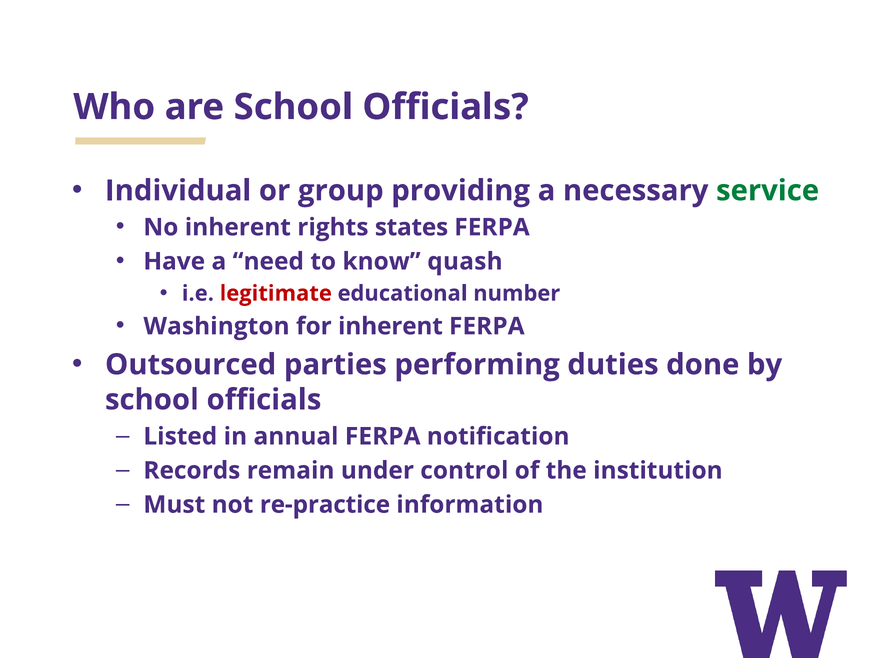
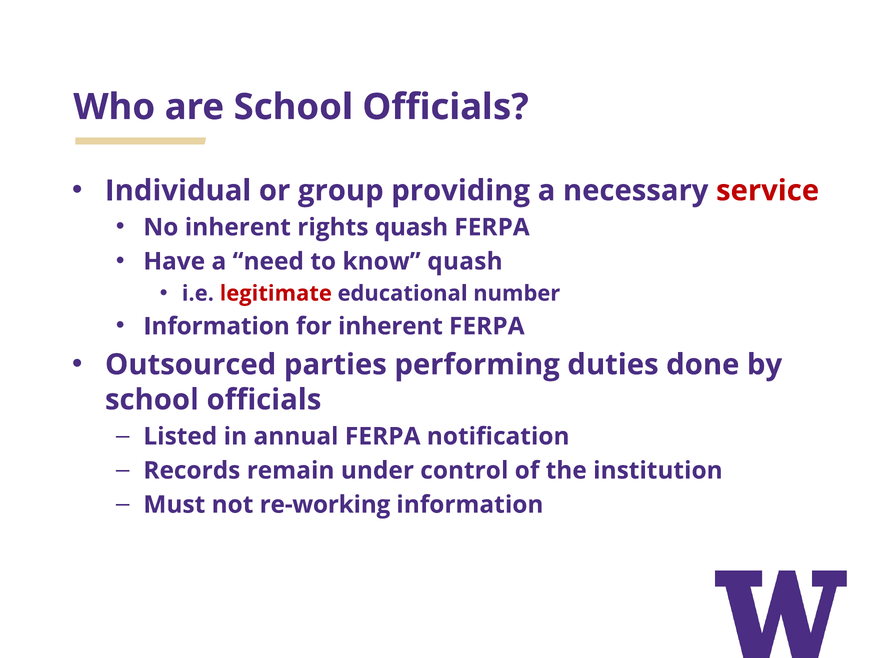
service colour: green -> red
rights states: states -> quash
Washington at (217, 327): Washington -> Information
re-practice: re-practice -> re-working
